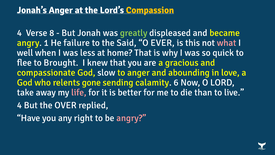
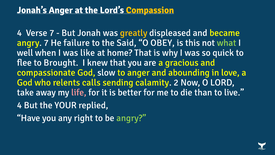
Verse 8: 8 -> 7
greatly colour: light green -> yellow
angry 1: 1 -> 7
EVER: EVER -> OBEY
what colour: pink -> light green
less: less -> like
gone: gone -> calls
6: 6 -> 2
OVER: OVER -> YOUR
angry at (131, 118) colour: pink -> light green
